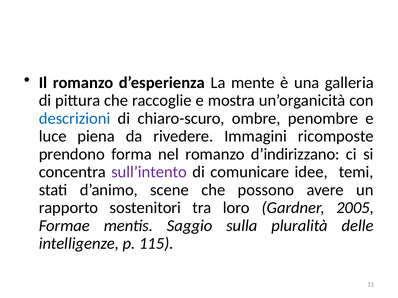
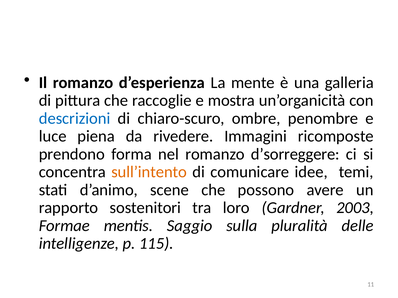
d’indirizzano: d’indirizzano -> d’sorreggere
sull’intento colour: purple -> orange
2005: 2005 -> 2003
